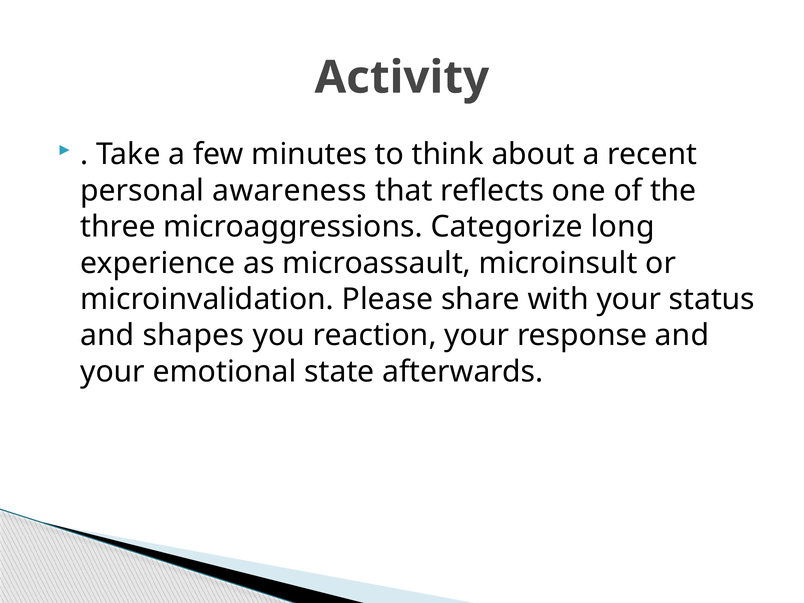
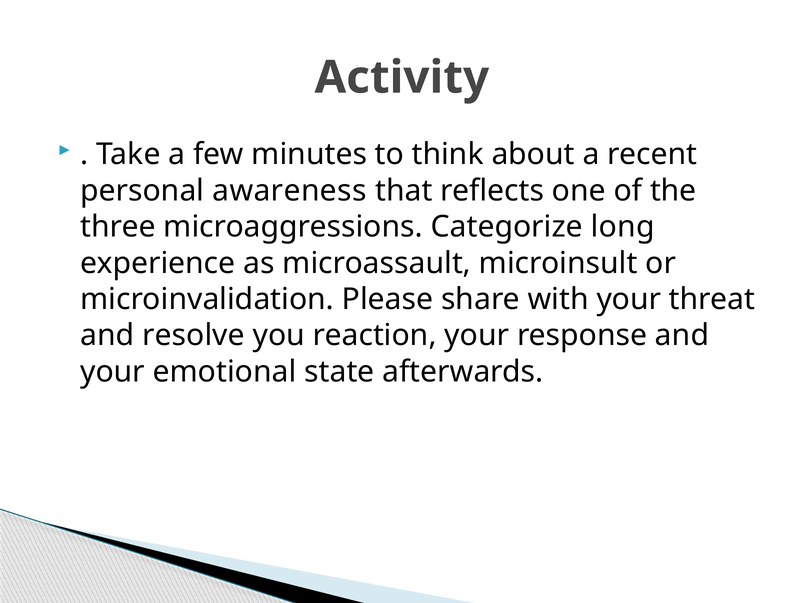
status: status -> threat
shapes: shapes -> resolve
